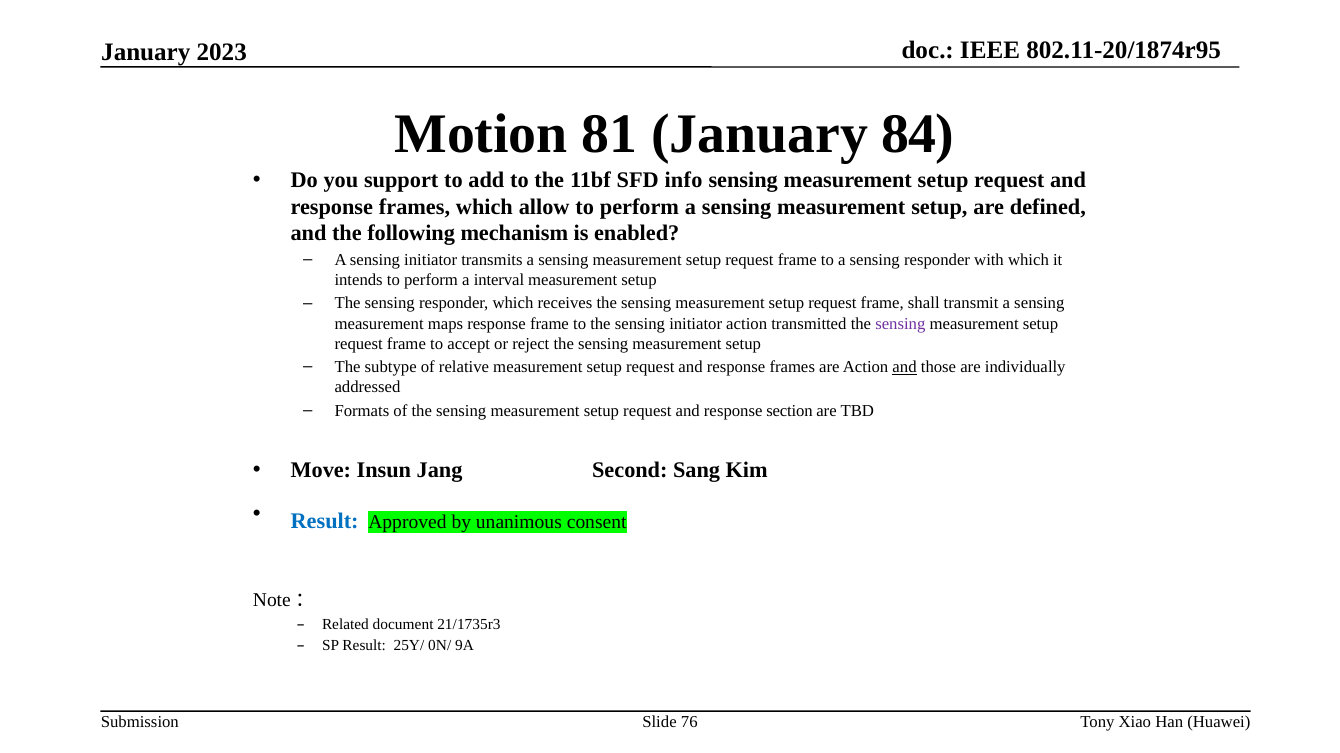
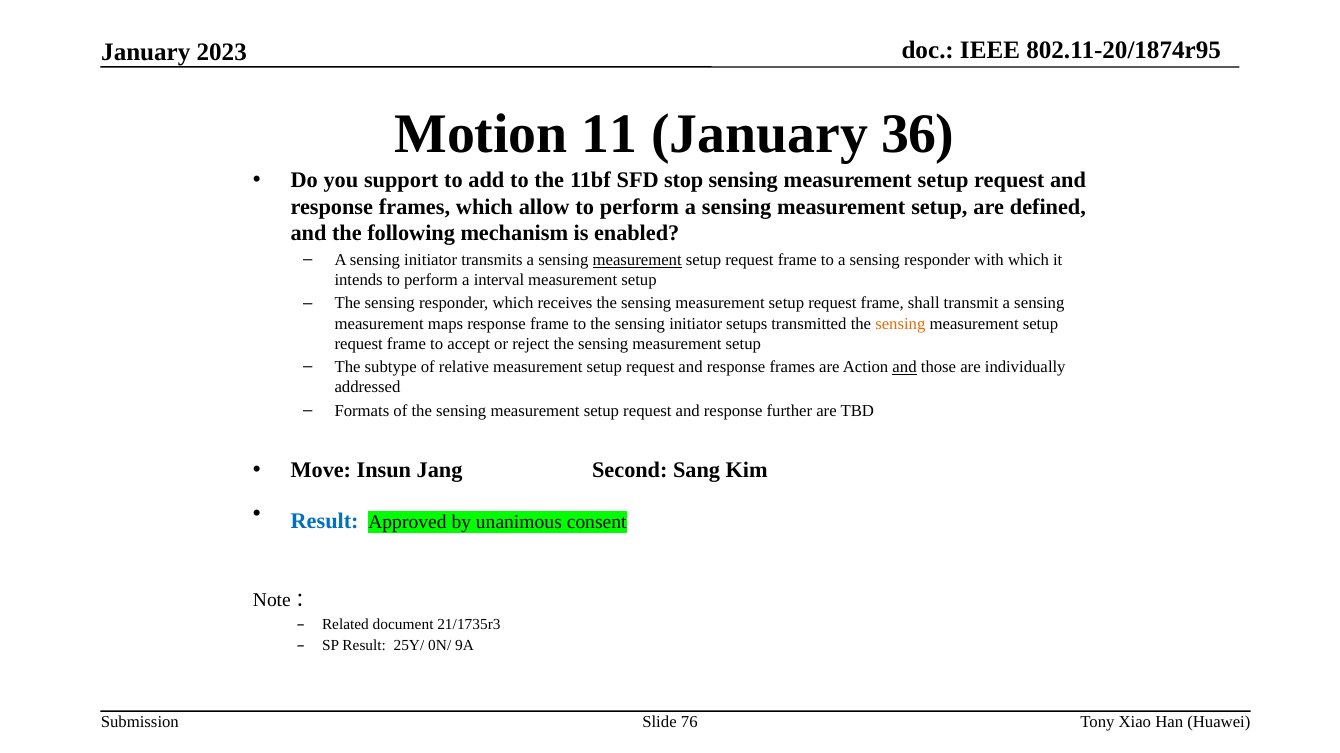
81: 81 -> 11
84: 84 -> 36
info: info -> stop
measurement at (637, 260) underline: none -> present
initiator action: action -> setups
sensing at (900, 324) colour: purple -> orange
section: section -> further
